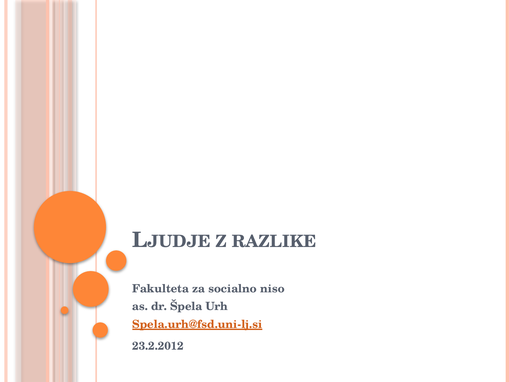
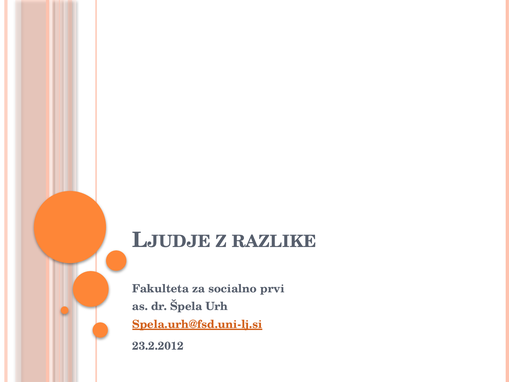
niso: niso -> prvi
